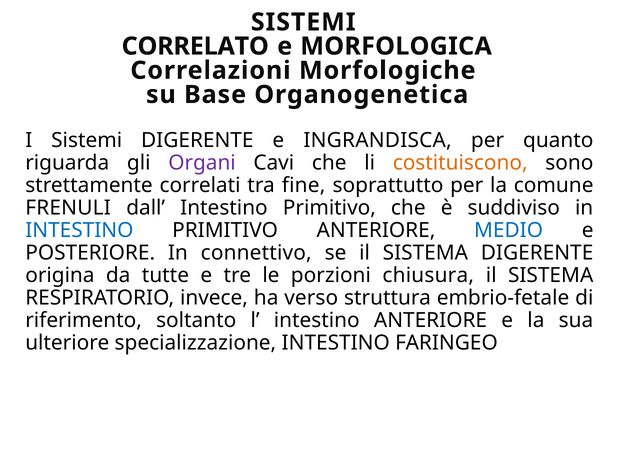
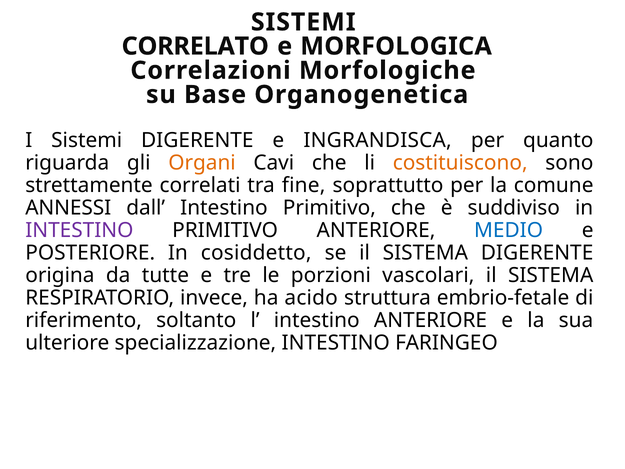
Organi colour: purple -> orange
FRENULI: FRENULI -> ANNESSI
INTESTINO at (79, 230) colour: blue -> purple
connettivo: connettivo -> cosiddetto
chiusura: chiusura -> vascolari
verso: verso -> acido
